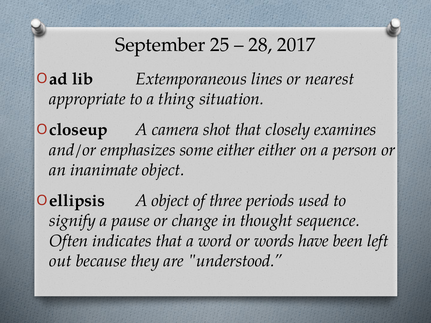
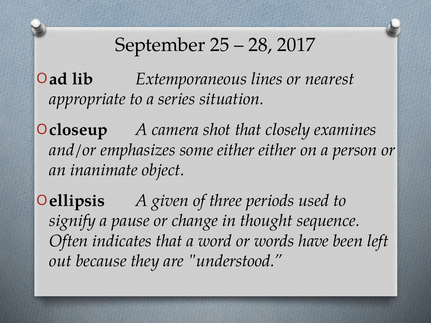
thing: thing -> series
A object: object -> given
